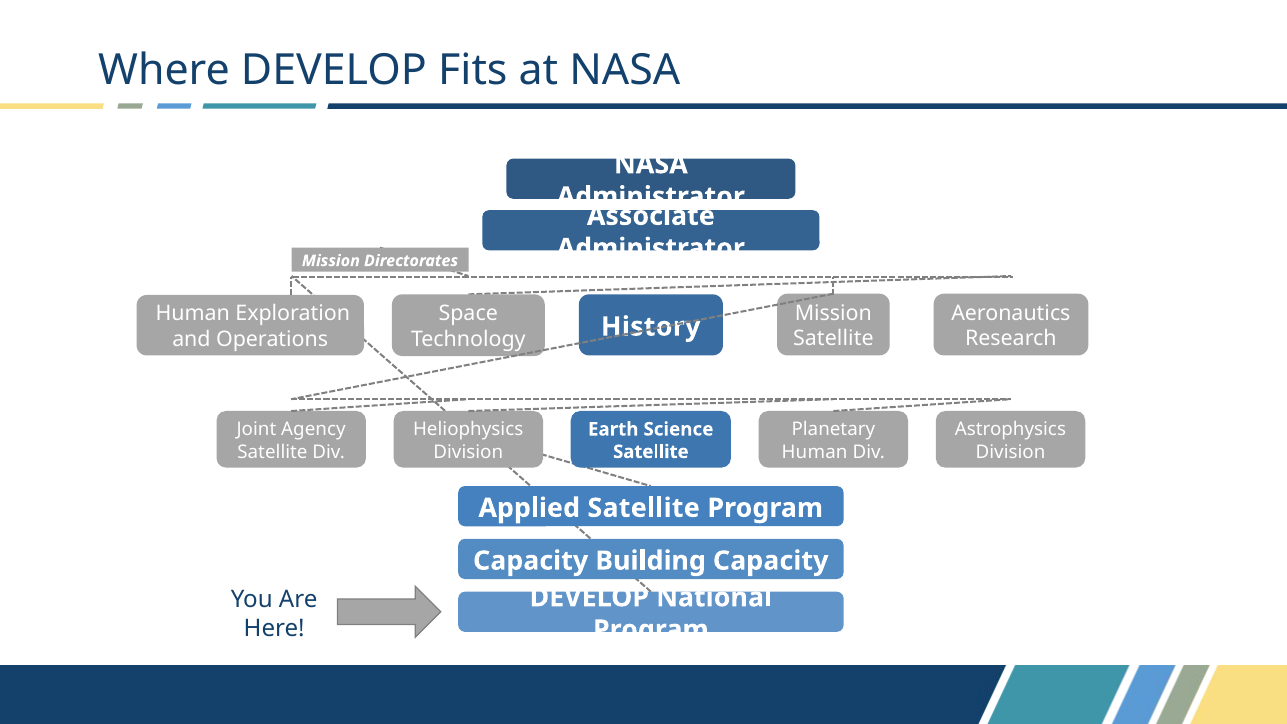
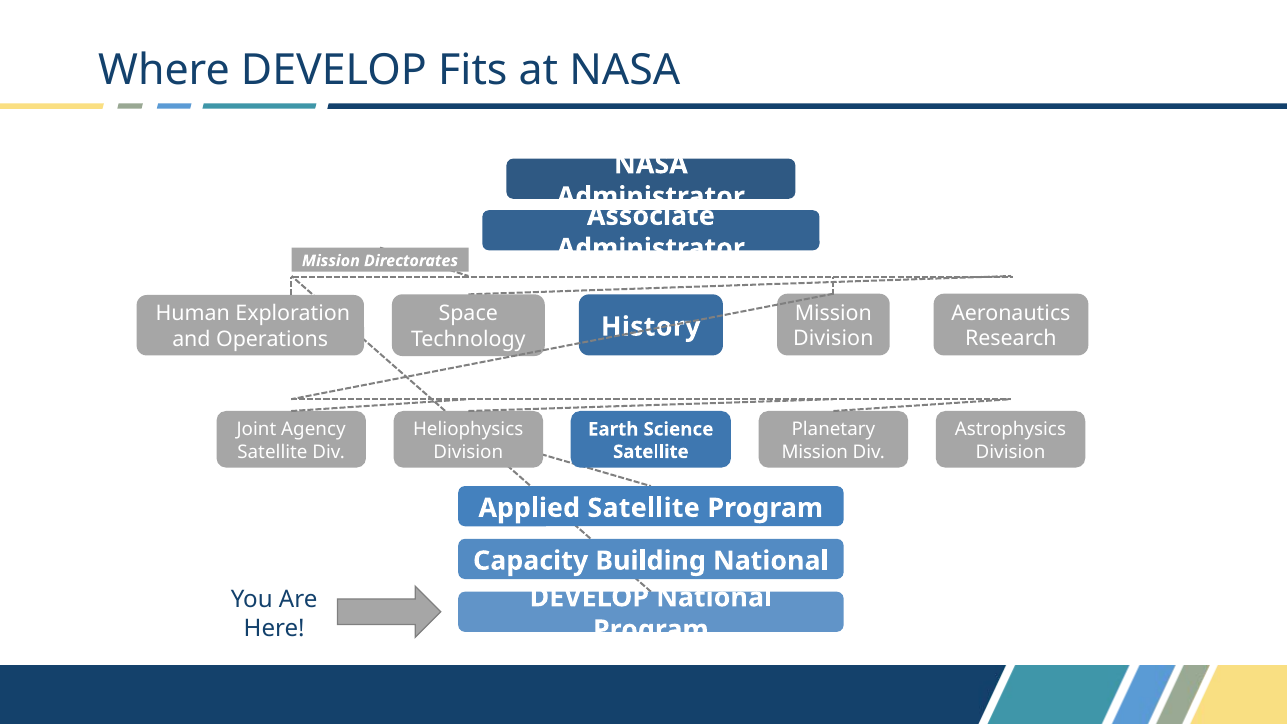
Satellite at (833, 339): Satellite -> Division
Human at (815, 452): Human -> Mission
Building Capacity: Capacity -> National
